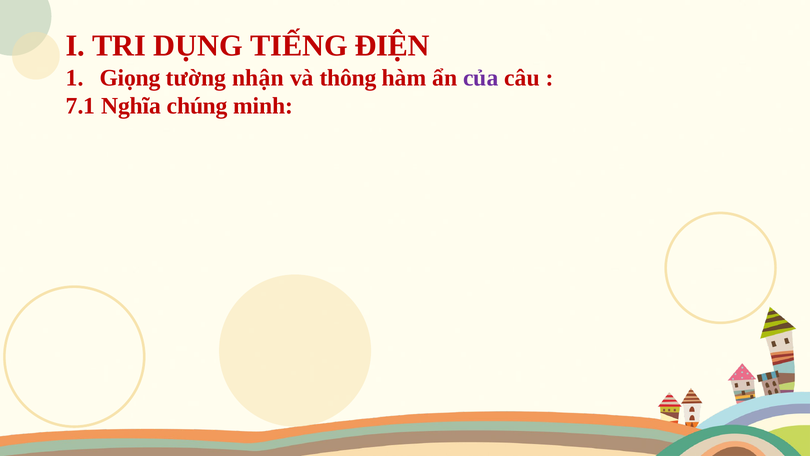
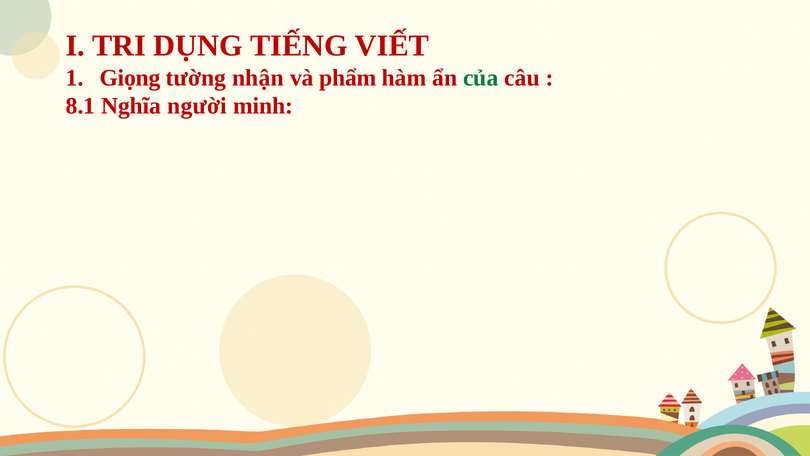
ĐIỆN: ĐIỆN -> VIẾT
thông: thông -> phẩm
của colour: purple -> green
7.1: 7.1 -> 8.1
chúng: chúng -> người
